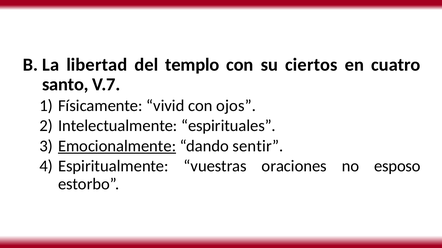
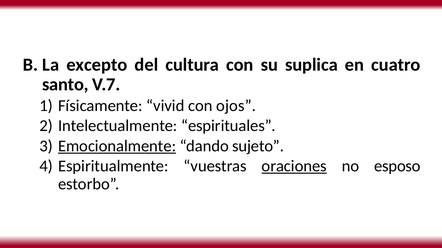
libertad: libertad -> excepto
templo: templo -> cultura
ciertos: ciertos -> suplica
sentir: sentir -> sujeto
oraciones underline: none -> present
